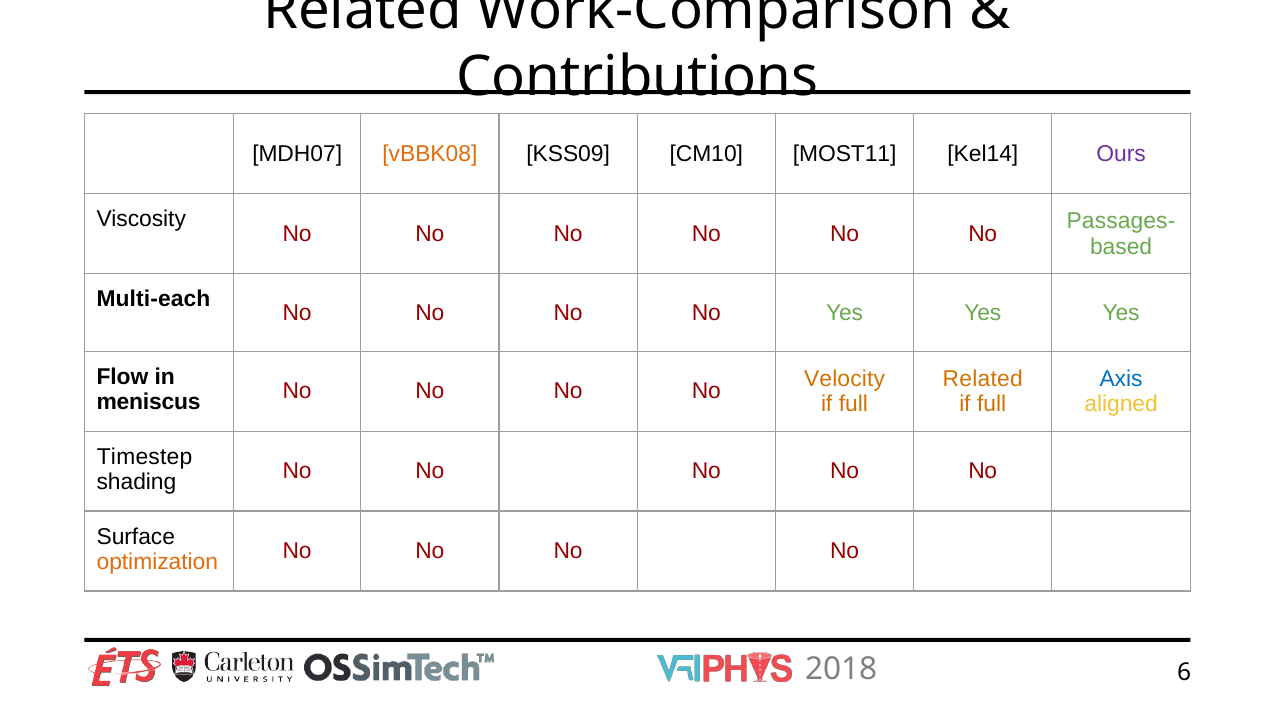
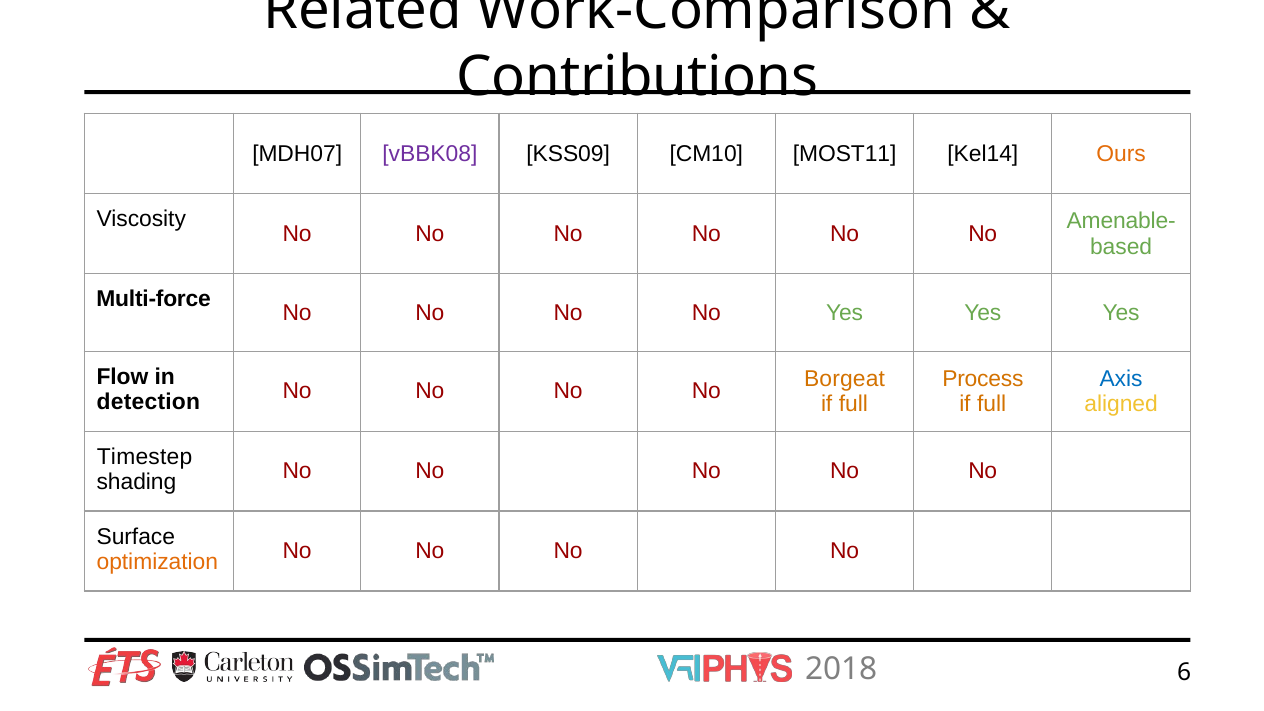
vBBK08 colour: orange -> purple
Ours colour: purple -> orange
Passages-: Passages- -> Amenable-
Multi-each: Multi-each -> Multi-force
Velocity: Velocity -> Borgeat
Related at (983, 379): Related -> Process
meniscus: meniscus -> detection
